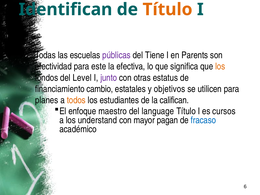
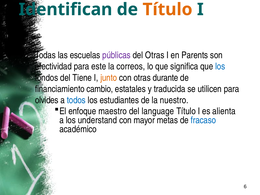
del Tiene: Tiene -> Otras
efectiva: efectiva -> correos
los at (220, 66) colour: orange -> blue
Level: Level -> Tiene
junto colour: purple -> orange
estatus: estatus -> durante
objetivos: objetivos -> traducida
planes: planes -> olvides
todos colour: orange -> blue
califican: califican -> nuestro
cursos: cursos -> alienta
pagan: pagan -> metas
